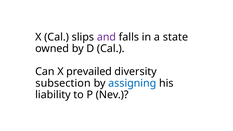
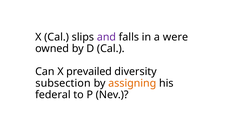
state: state -> were
assigning colour: blue -> orange
liability: liability -> federal
